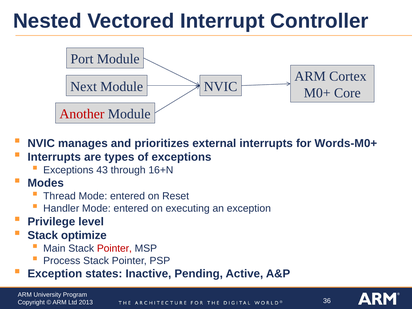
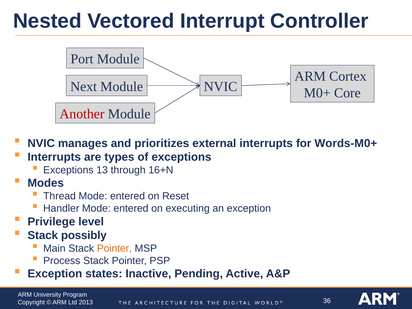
43: 43 -> 13
optimize: optimize -> possibly
Pointer at (114, 248) colour: red -> orange
